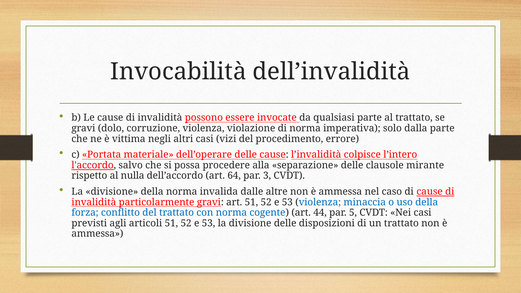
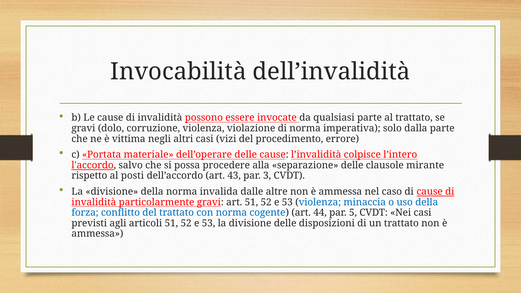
nulla: nulla -> posti
64: 64 -> 43
